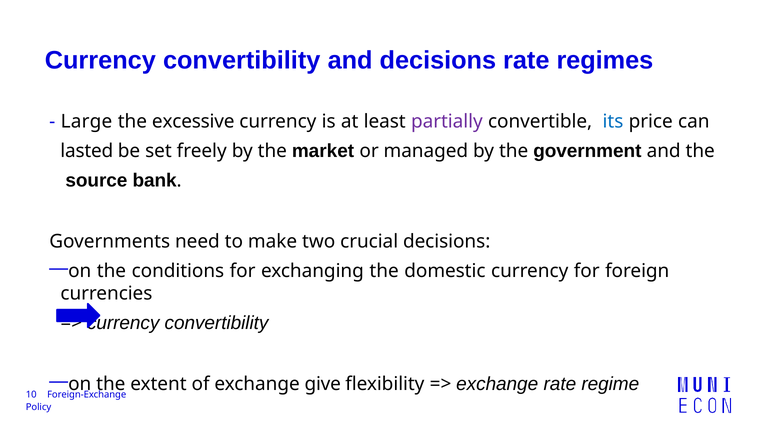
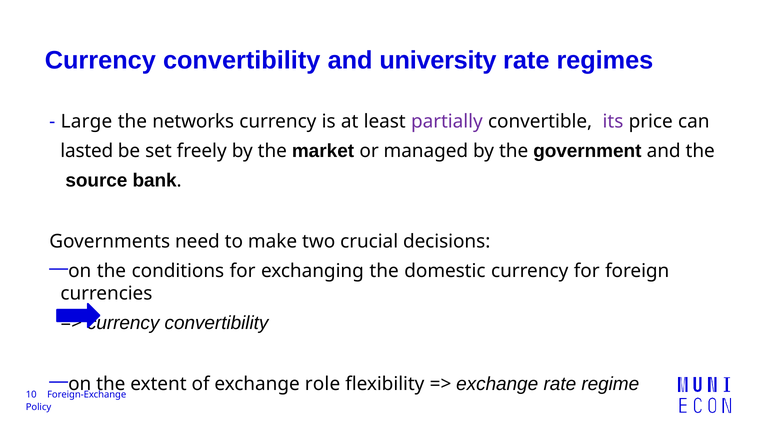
and decisions: decisions -> university
excessive: excessive -> networks
its colour: blue -> purple
give: give -> role
